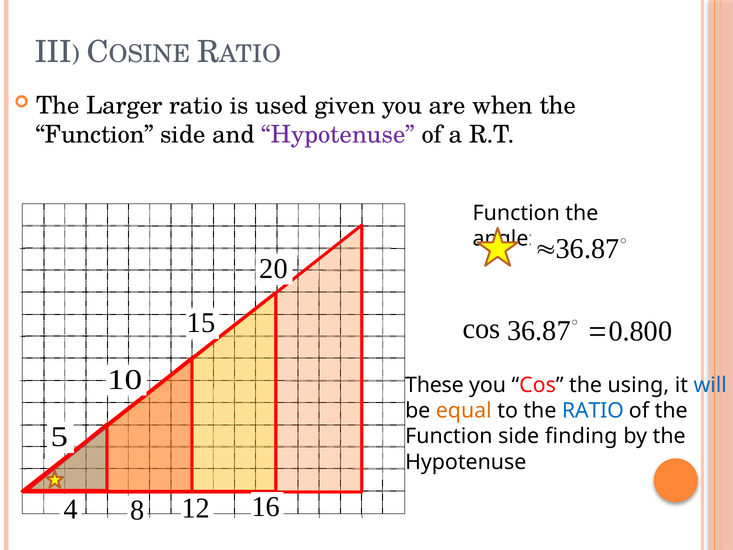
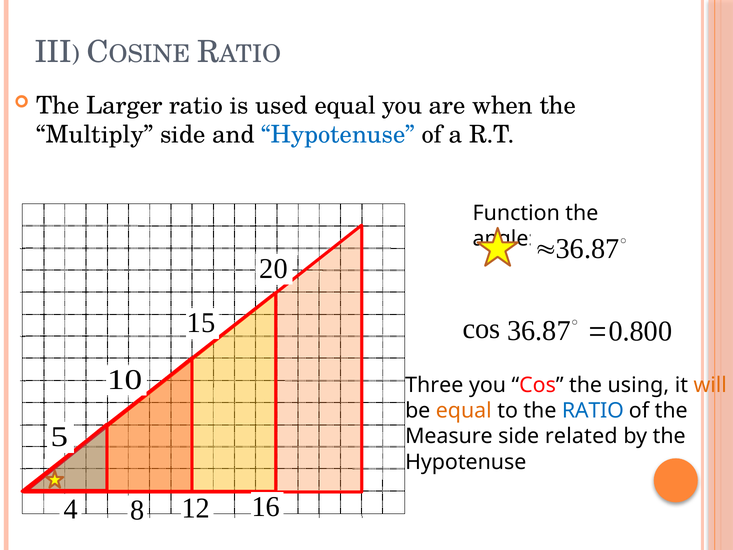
used given: given -> equal
Function at (95, 135): Function -> Multiply
Hypotenuse at (338, 135) colour: purple -> blue
These: These -> Three
will colour: blue -> orange
Function at (449, 436): Function -> Measure
finding: finding -> related
